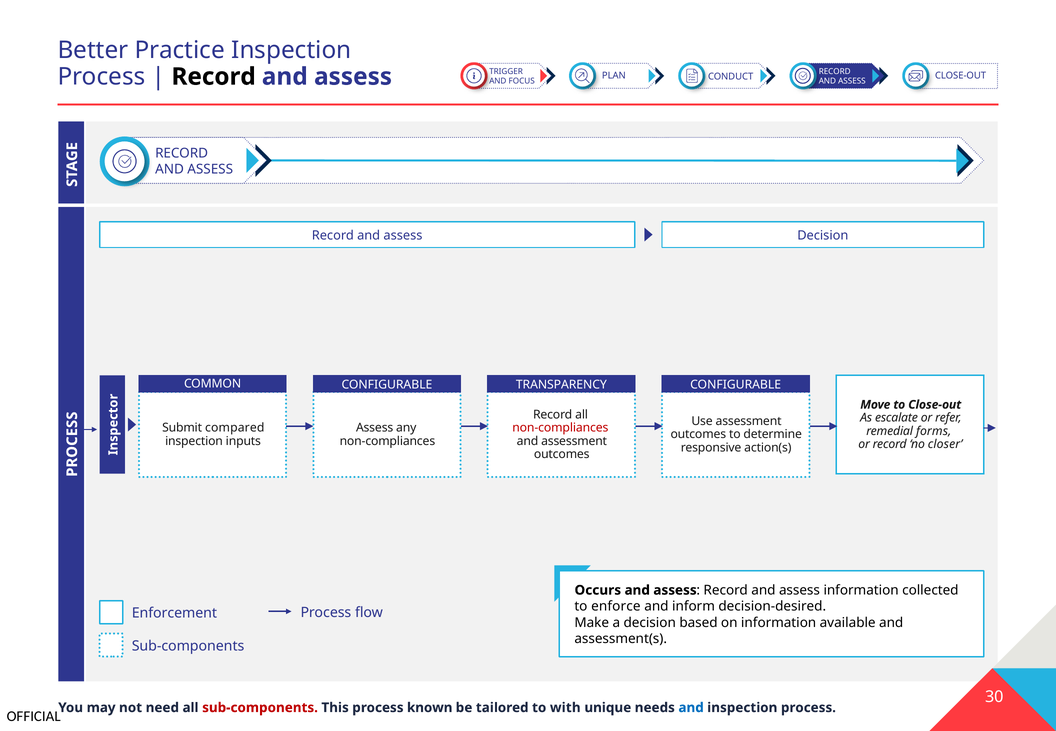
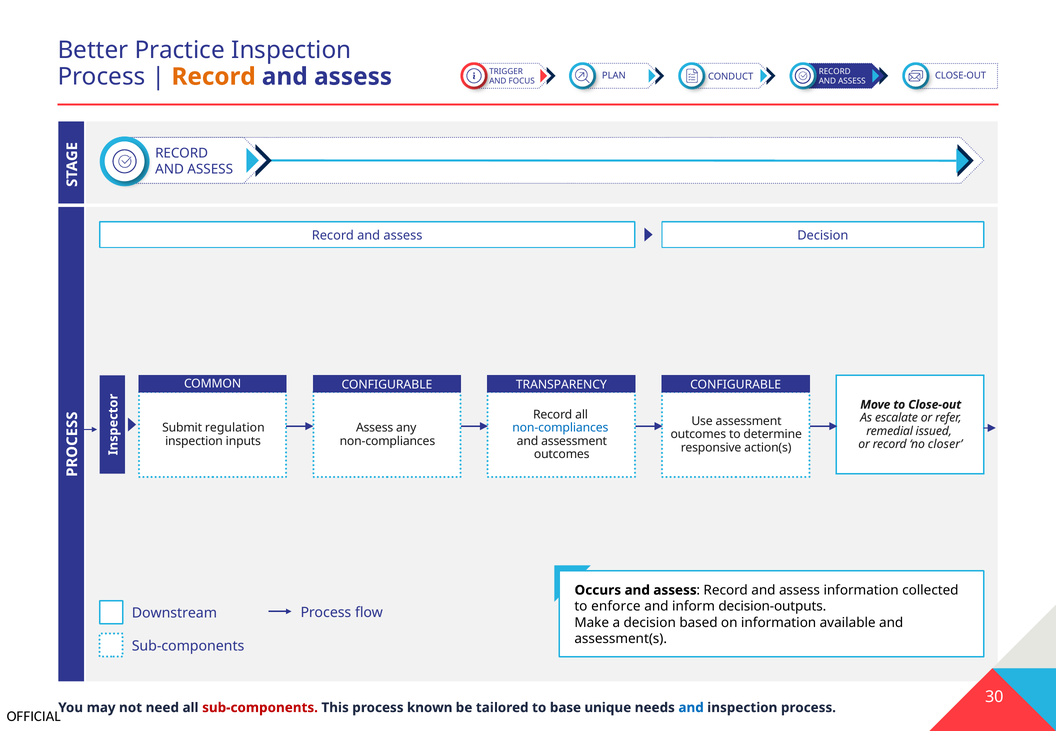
Record at (214, 77) colour: black -> orange
compared: compared -> regulation
non-compliances at (560, 428) colour: red -> blue
forms: forms -> issued
decision-desired: decision-desired -> decision-outputs
Enforcement: Enforcement -> Downstream
with: with -> base
